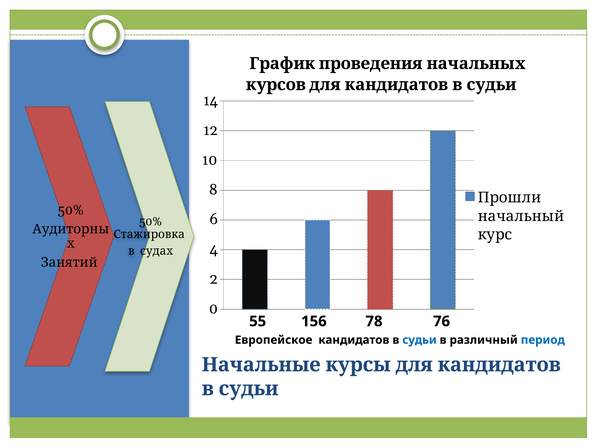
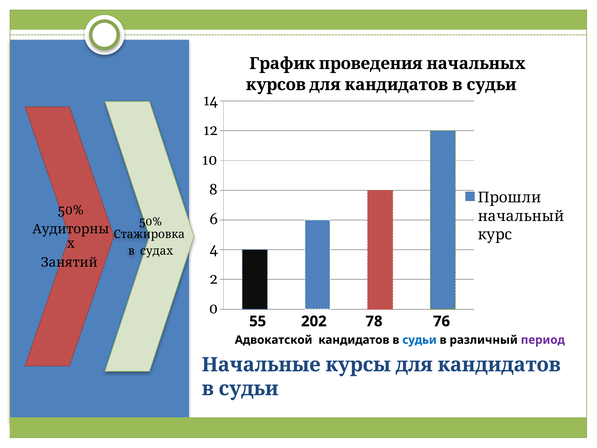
156: 156 -> 202
Европейское: Европейское -> Адвокатской
период colour: blue -> purple
